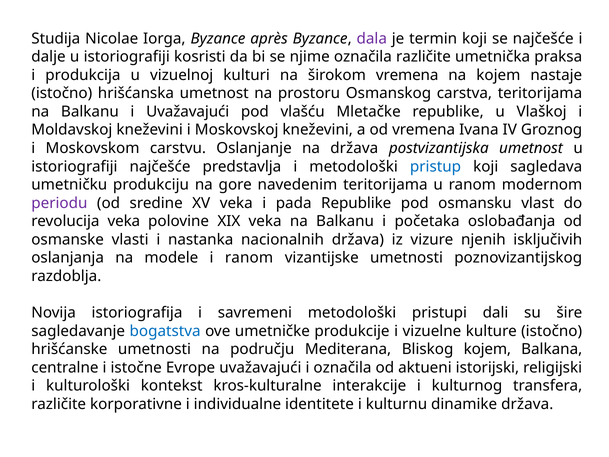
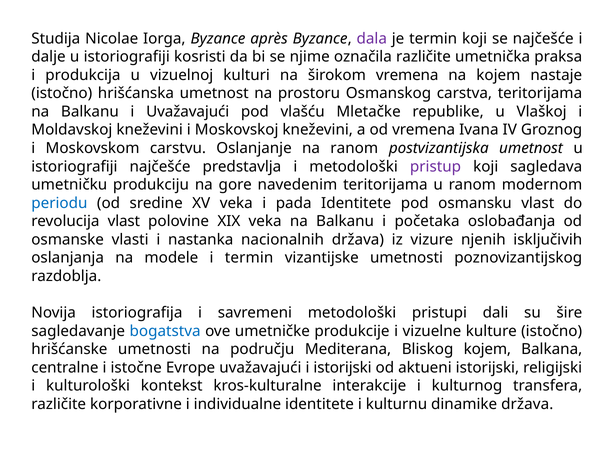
na država: država -> ranom
pristup colour: blue -> purple
periodu colour: purple -> blue
pada Republike: Republike -> Identitete
revolucija veka: veka -> vlast
i ranom: ranom -> termin
i označila: označila -> istorijski
